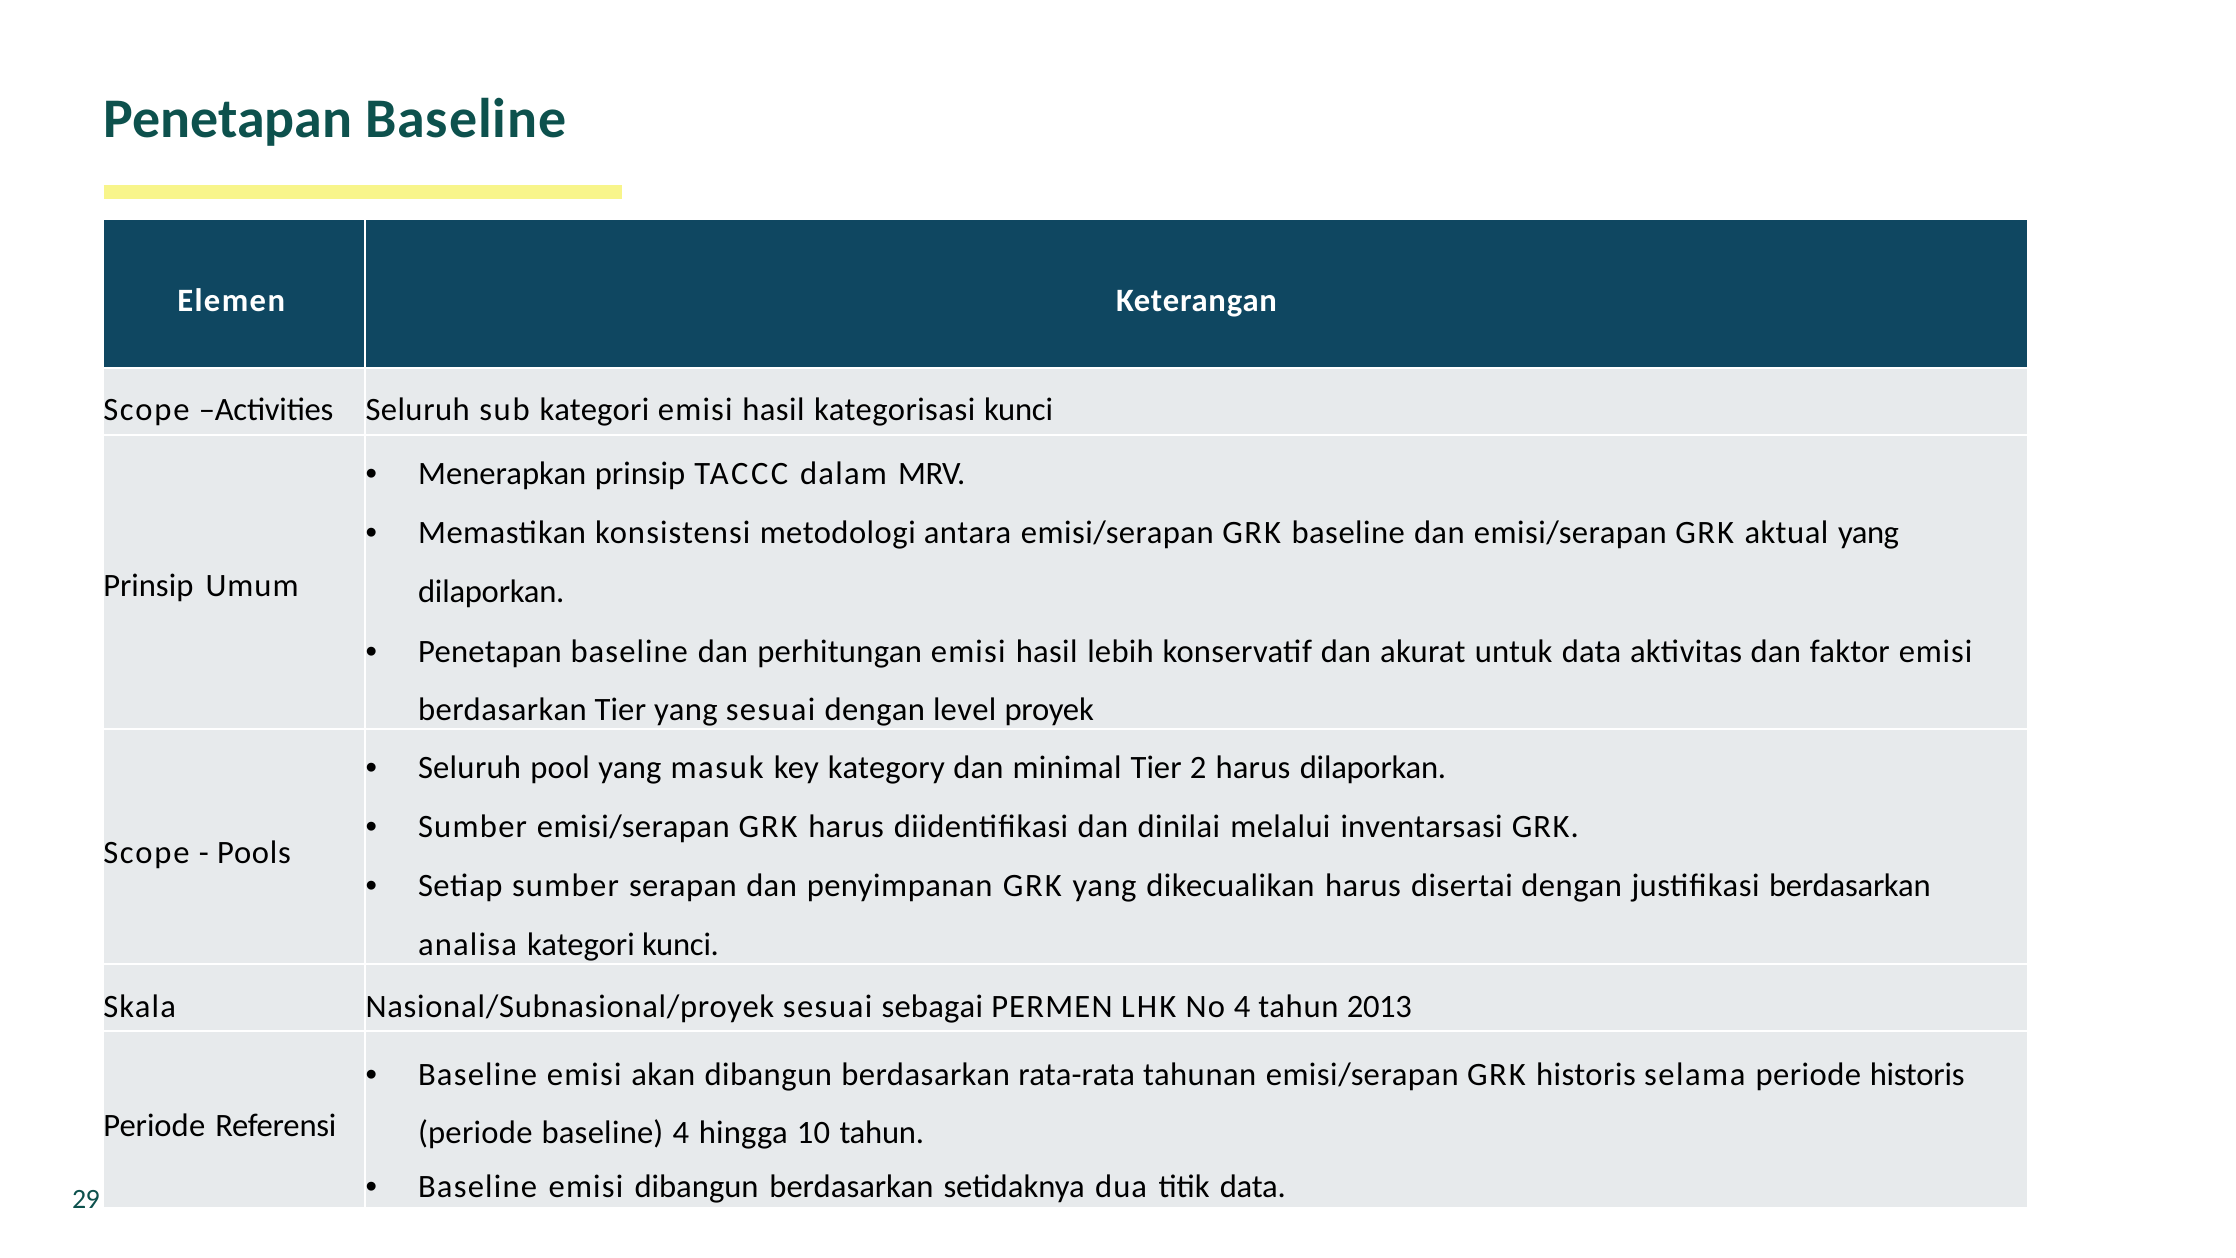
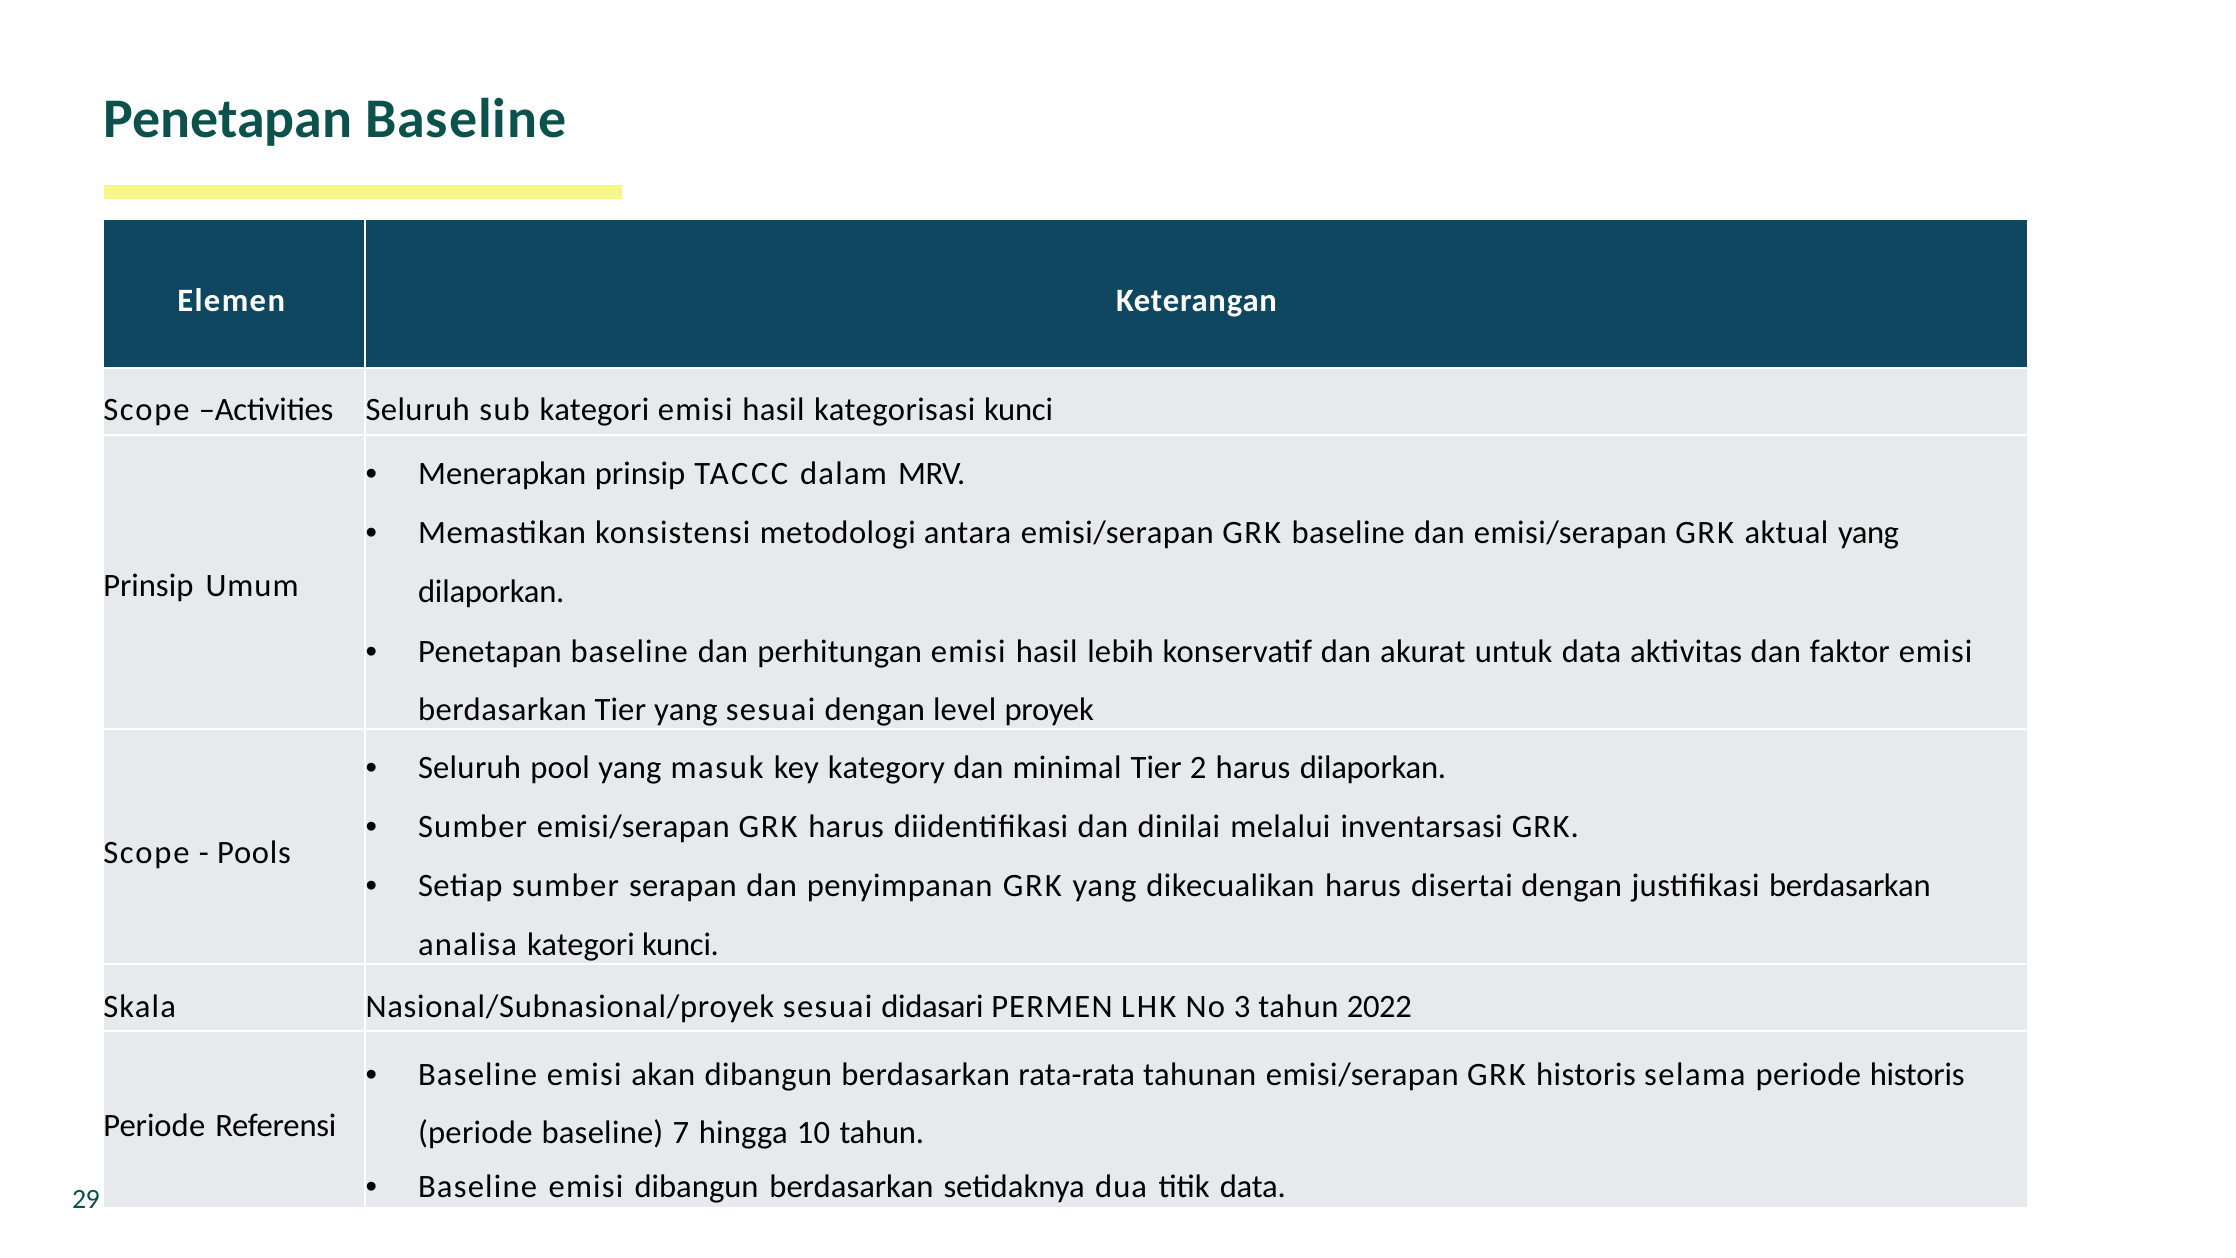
sebagai: sebagai -> didasari
No 4: 4 -> 3
2013: 2013 -> 2022
baseline 4: 4 -> 7
